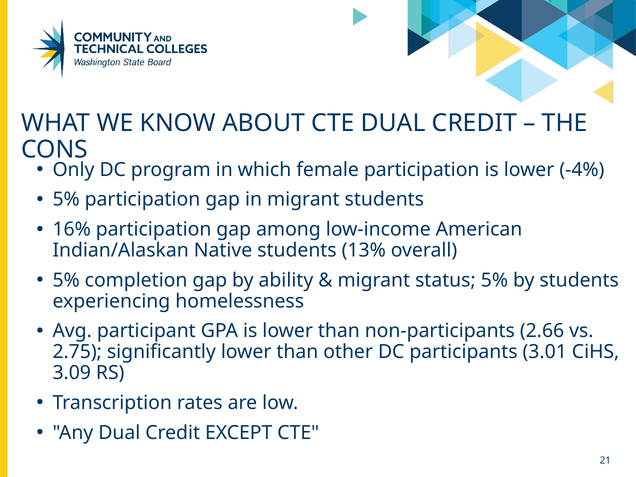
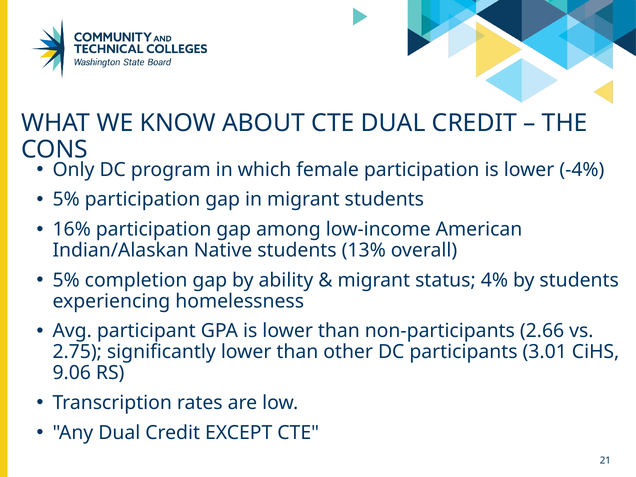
status 5%: 5% -> 4%
3.09: 3.09 -> 9.06
